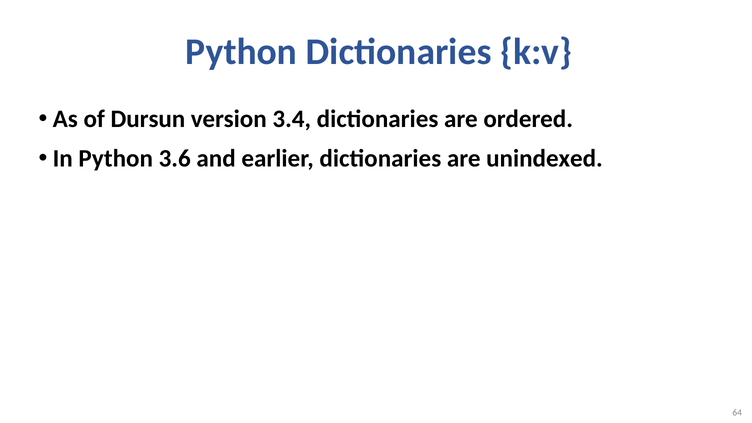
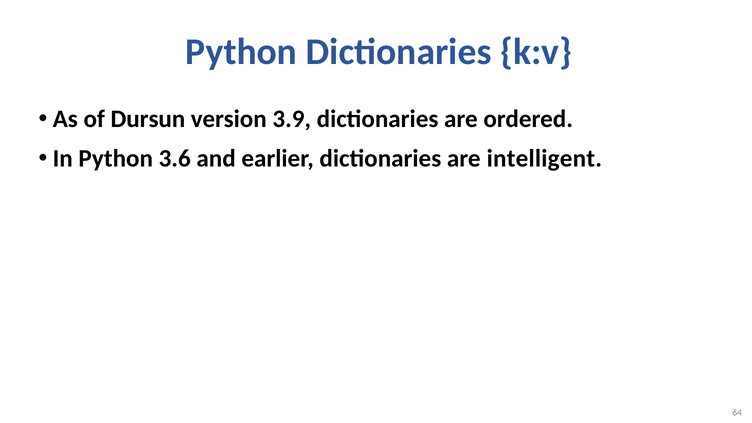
3.4: 3.4 -> 3.9
unindexed: unindexed -> intelligent
